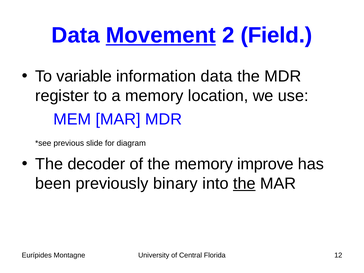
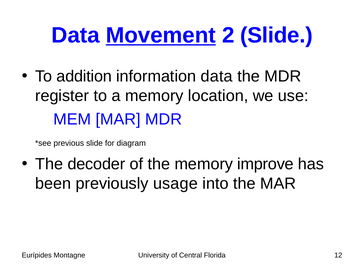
2 Field: Field -> Slide
variable: variable -> addition
binary: binary -> usage
the at (244, 184) underline: present -> none
